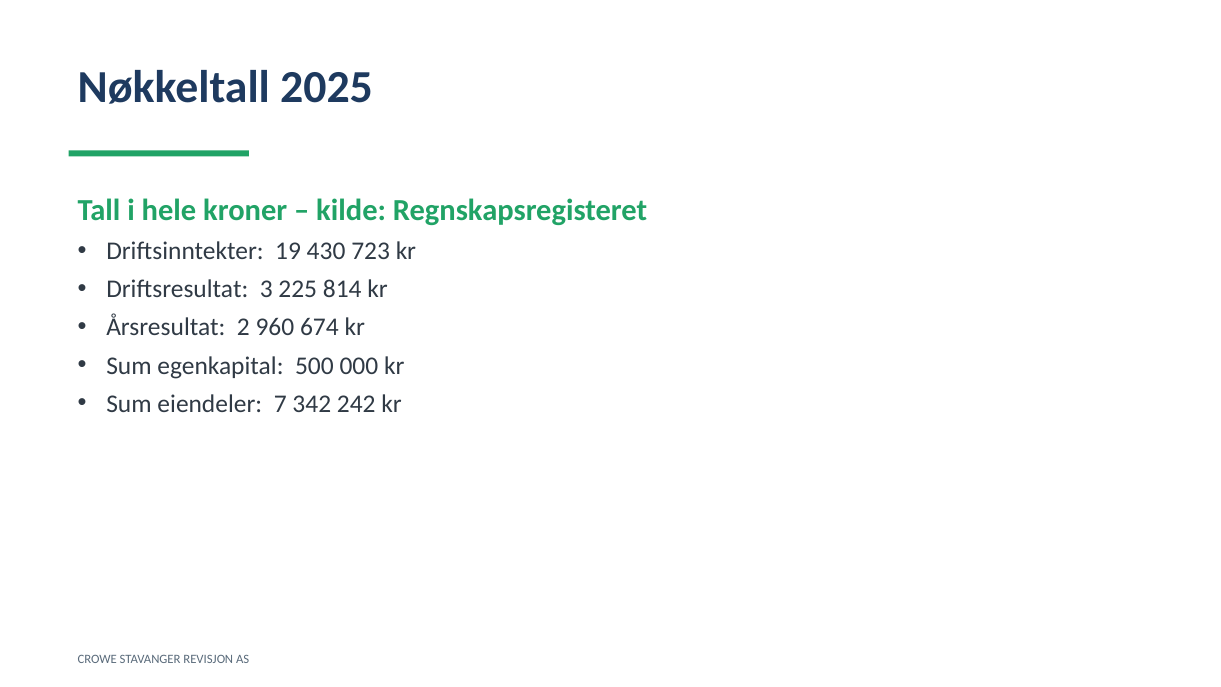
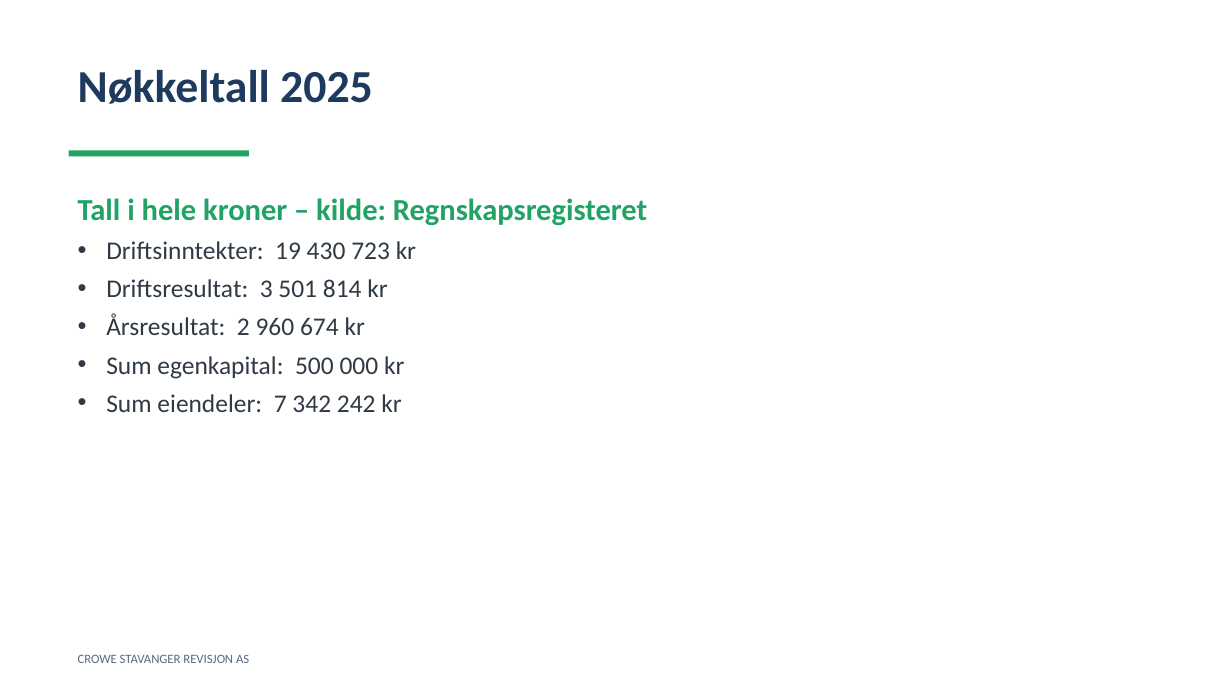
225: 225 -> 501
